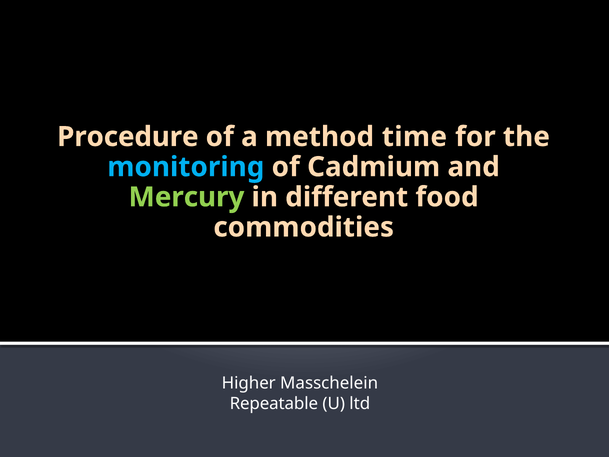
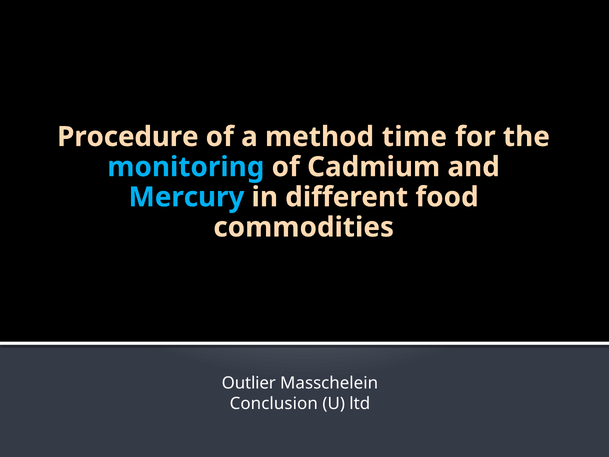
Mercury colour: light green -> light blue
Higher: Higher -> Outlier
Repeatable: Repeatable -> Conclusion
